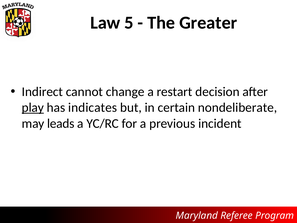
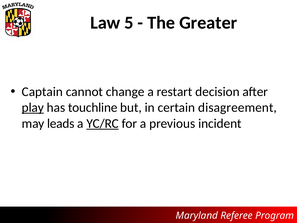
Indirect: Indirect -> Captain
indicates: indicates -> touchline
nondeliberate: nondeliberate -> disagreement
YC/RC underline: none -> present
